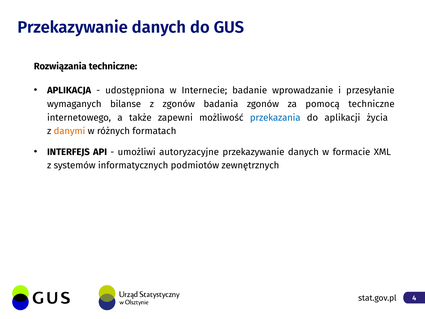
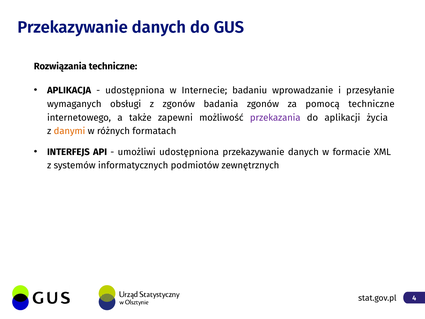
badanie: badanie -> badaniu
bilanse: bilanse -> obsługi
przekazania colour: blue -> purple
umożliwi autoryzacyjne: autoryzacyjne -> udostępniona
